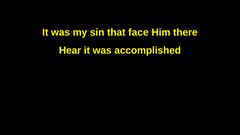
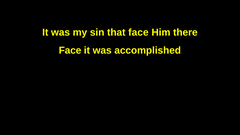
Hear at (70, 50): Hear -> Face
